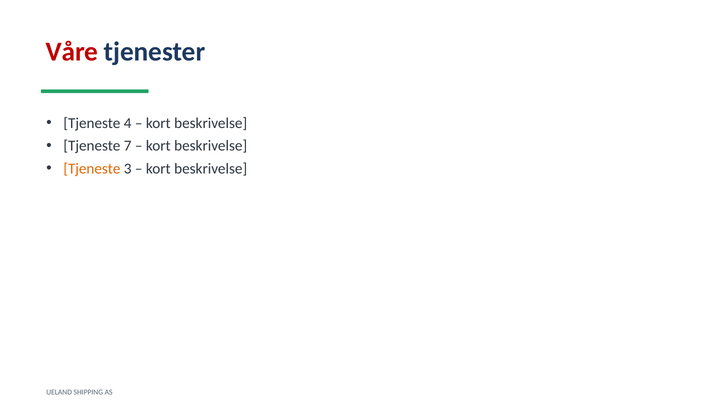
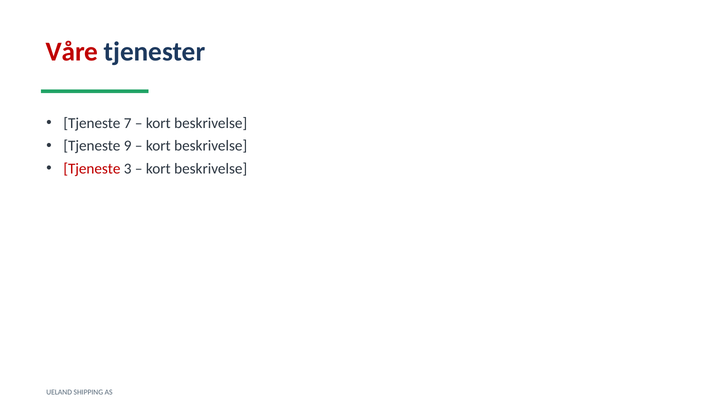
4: 4 -> 7
7: 7 -> 9
Tjeneste at (92, 169) colour: orange -> red
